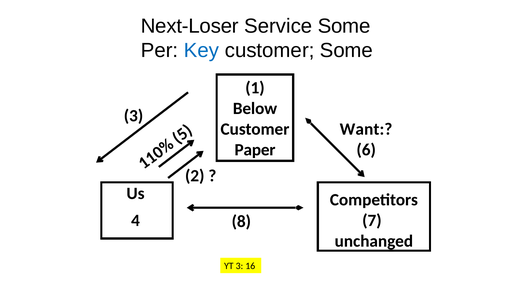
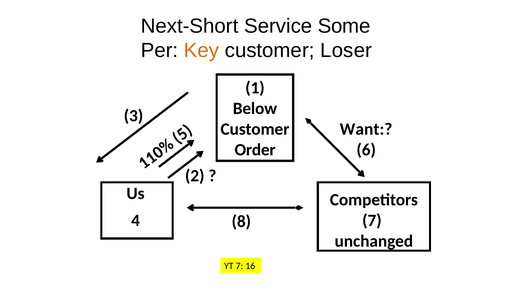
Next-Loser: Next-Loser -> Next-Short
Key colour: blue -> orange
customer Some: Some -> Loser
Paper: Paper -> Order
YT 3: 3 -> 7
